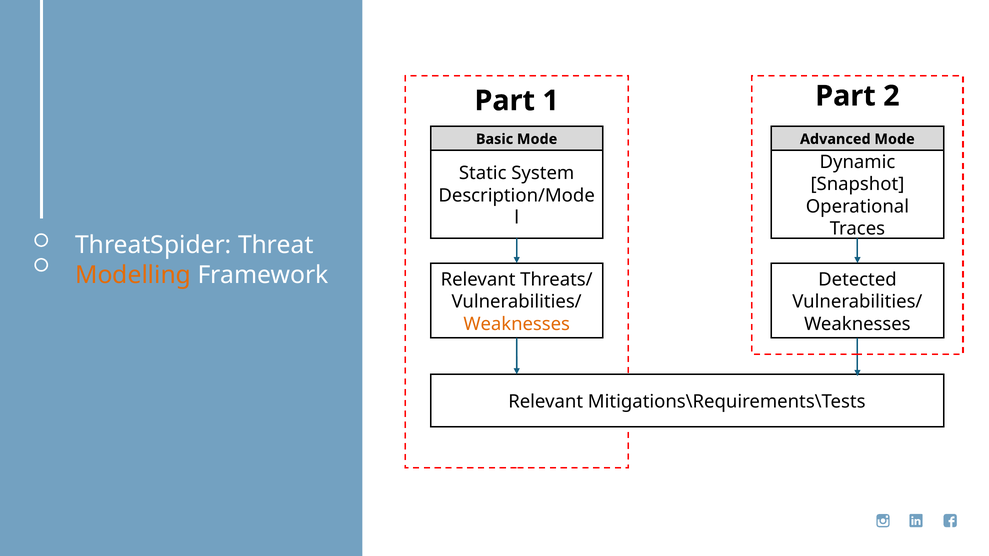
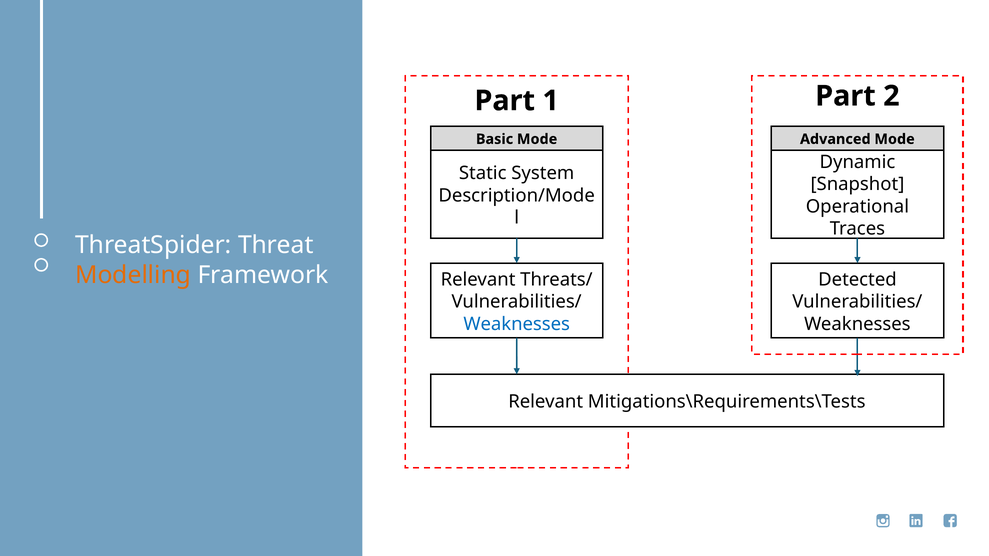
Weaknesses at (517, 324) colour: orange -> blue
